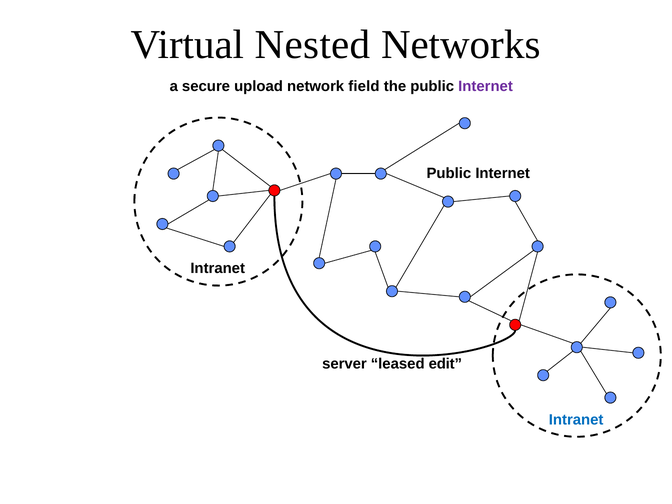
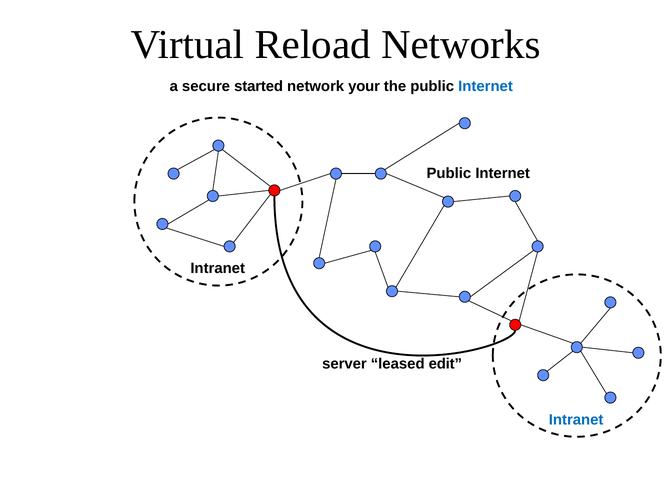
Nested: Nested -> Reload
upload: upload -> started
field: field -> your
Internet at (486, 86) colour: purple -> blue
